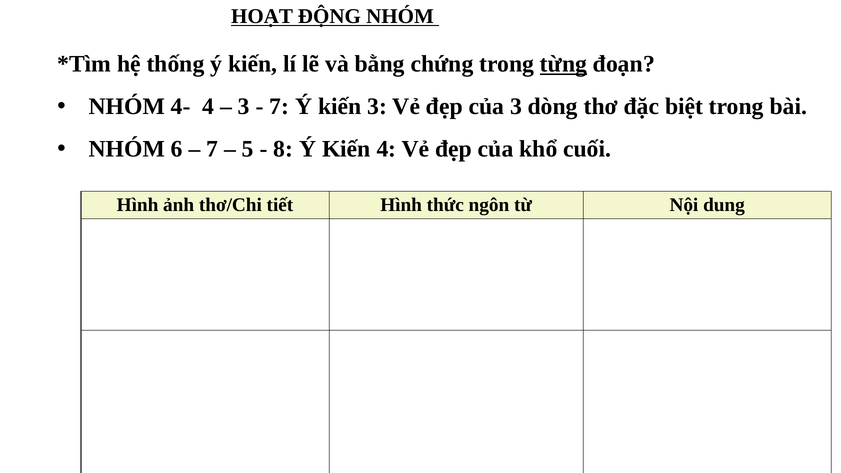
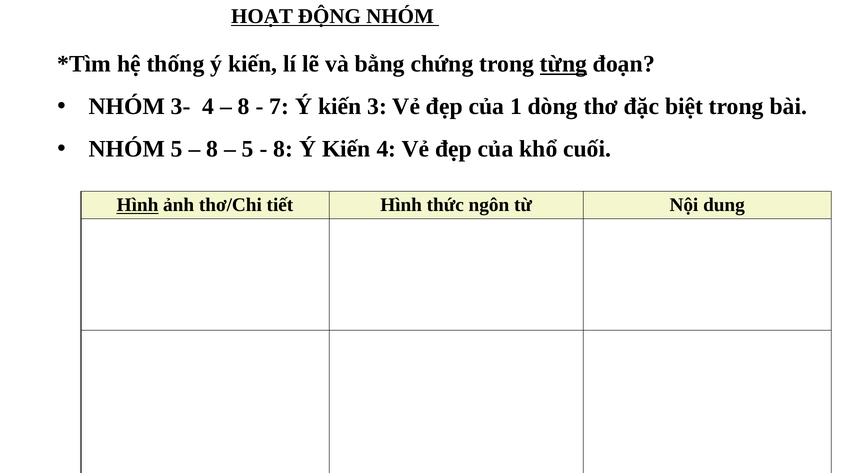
4-: 4- -> 3-
3 at (244, 107): 3 -> 8
của 3: 3 -> 1
NHÓM 6: 6 -> 5
7 at (212, 149): 7 -> 8
Hình at (138, 205) underline: none -> present
